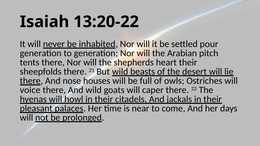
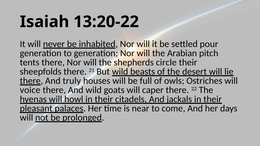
heart: heart -> circle
nose: nose -> truly
